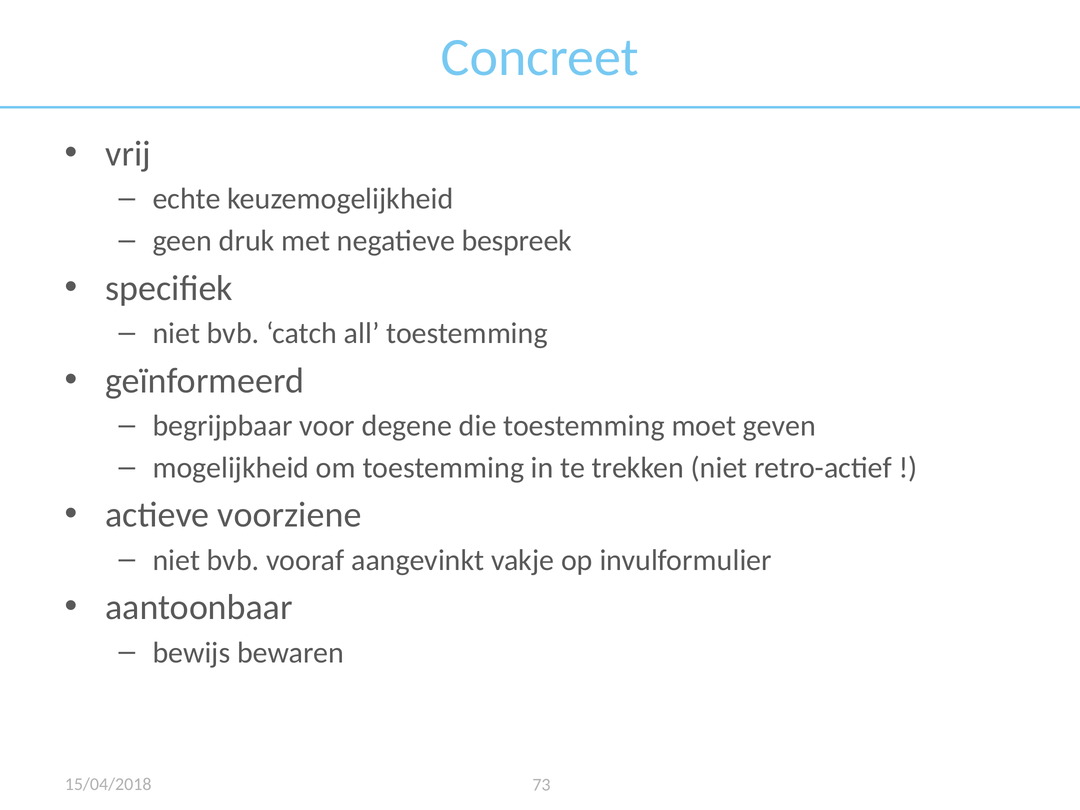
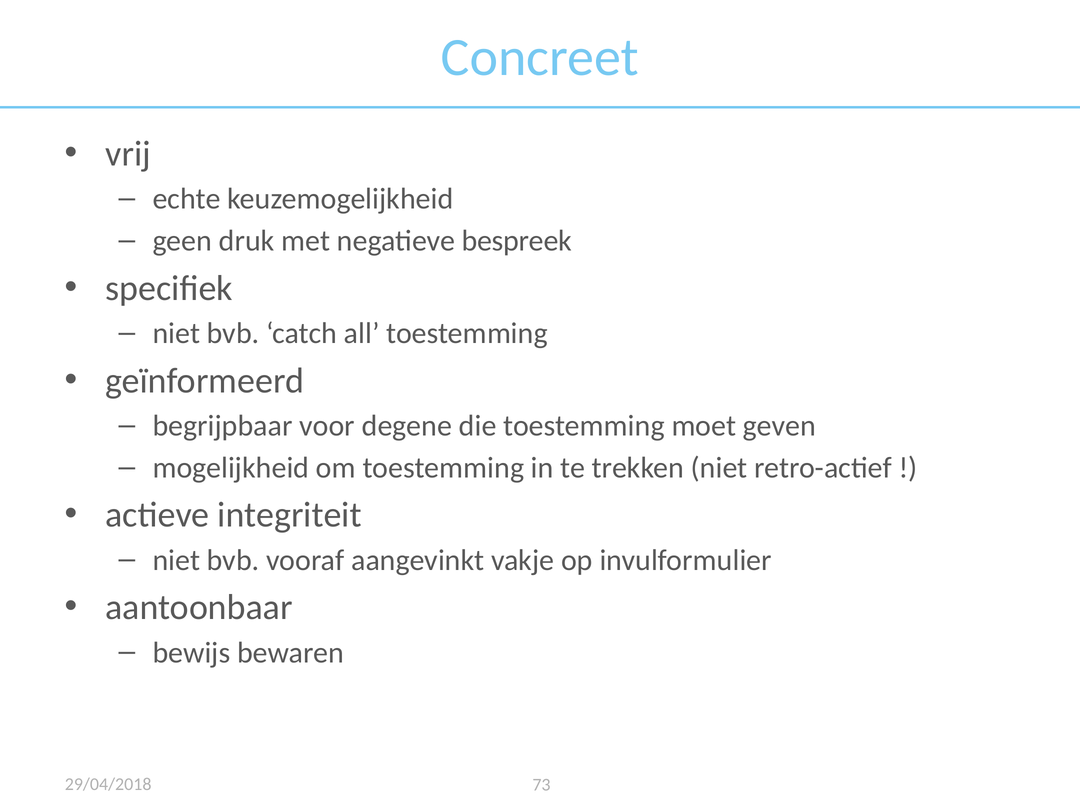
voorziene: voorziene -> integriteit
15/04/2018: 15/04/2018 -> 29/04/2018
